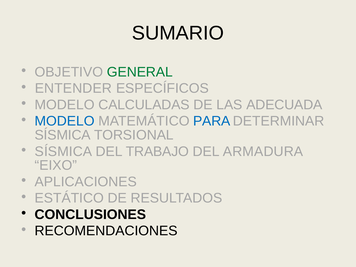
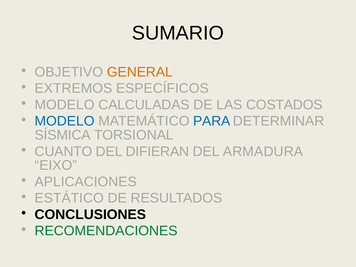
GENERAL colour: green -> orange
ENTENDER: ENTENDER -> EXTREMOS
ADECUADA: ADECUADA -> COSTADOS
SÍSMICA at (63, 151): SÍSMICA -> CUANTO
TRABAJO: TRABAJO -> DIFIERAN
RECOMENDACIONES colour: black -> green
